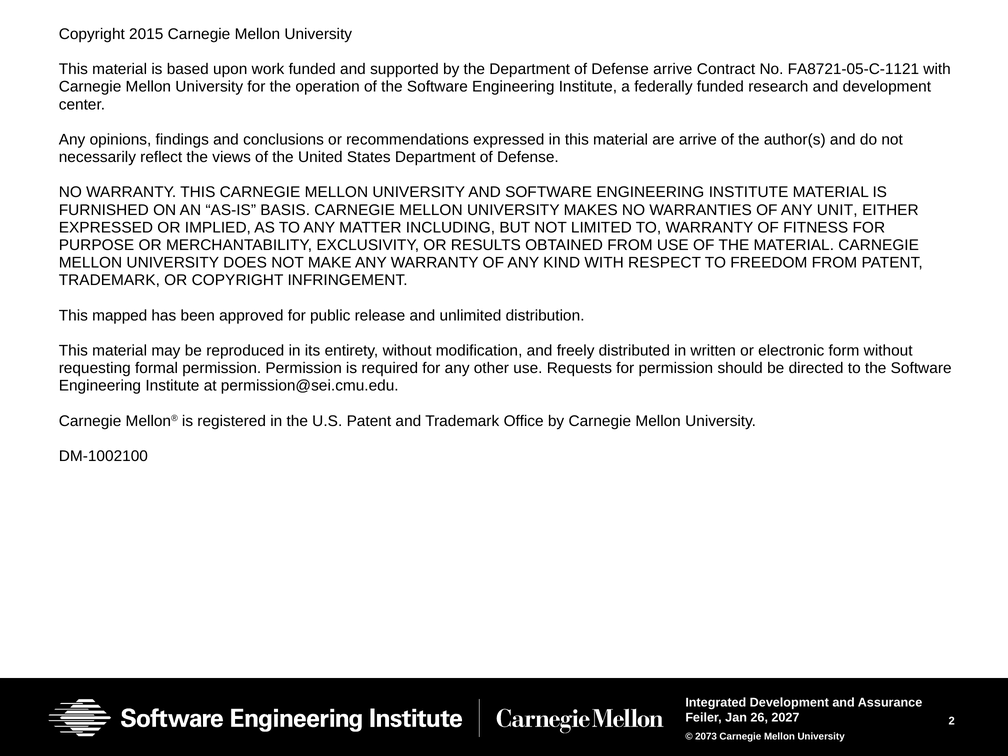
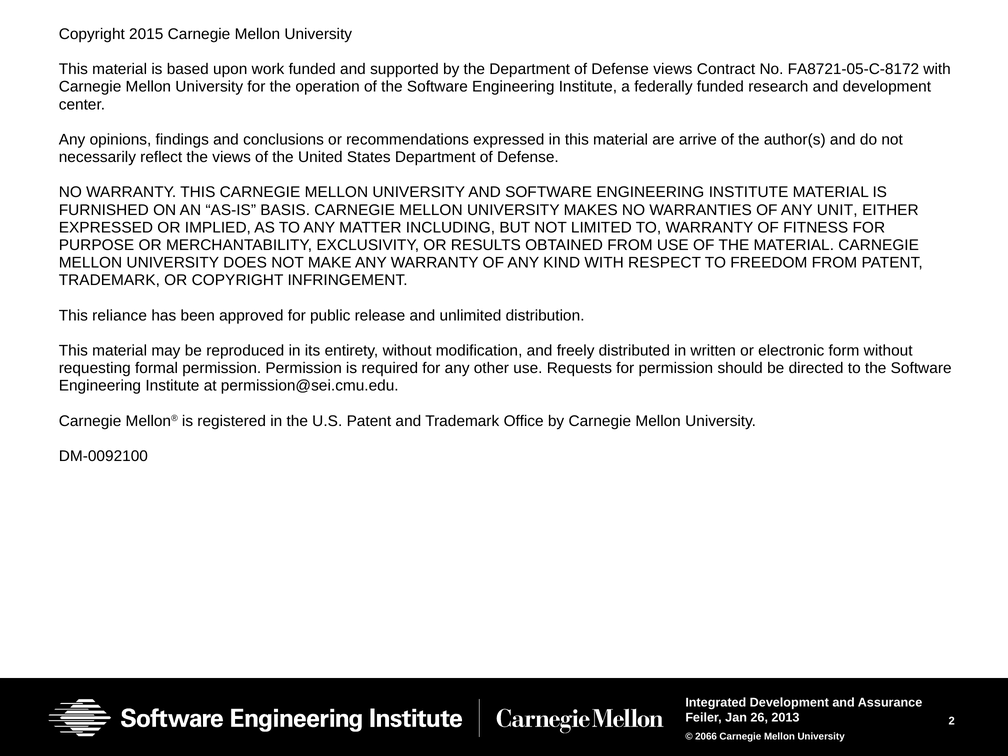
Defense arrive: arrive -> views
FA8721-05-C-1121: FA8721-05-C-1121 -> FA8721-05-C-8172
mapped: mapped -> reliance
DM-1002100: DM-1002100 -> DM-0092100
2027: 2027 -> 2013
2073: 2073 -> 2066
